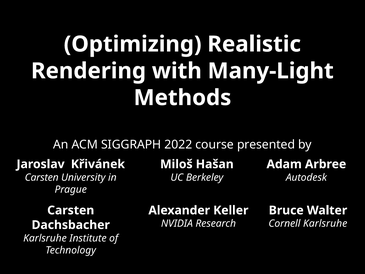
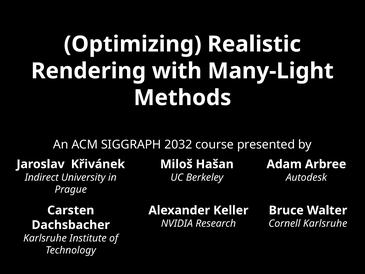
2022: 2022 -> 2032
Carsten at (42, 177): Carsten -> Indirect
